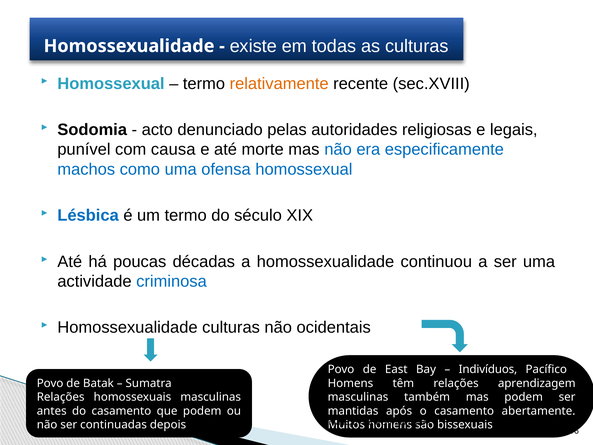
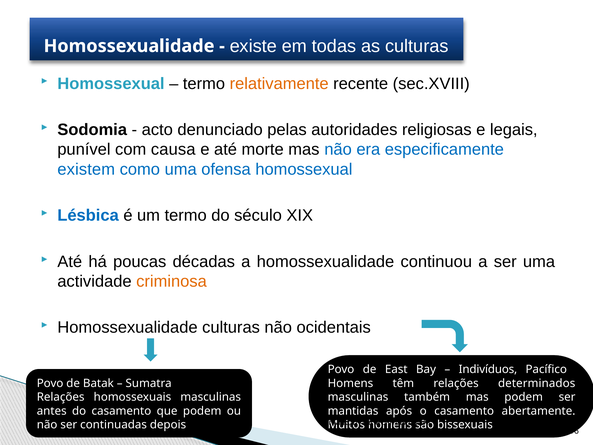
machos: machos -> existem
criminosa colour: blue -> orange
aprendizagem: aprendizagem -> determinados
